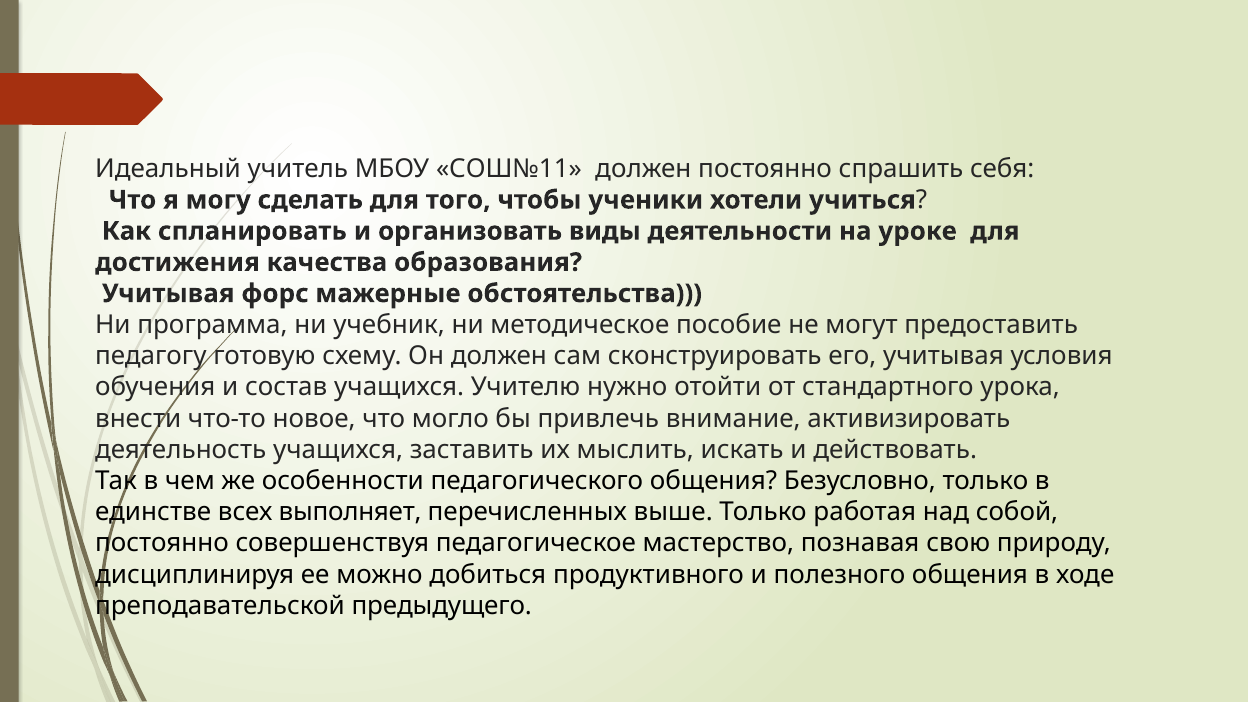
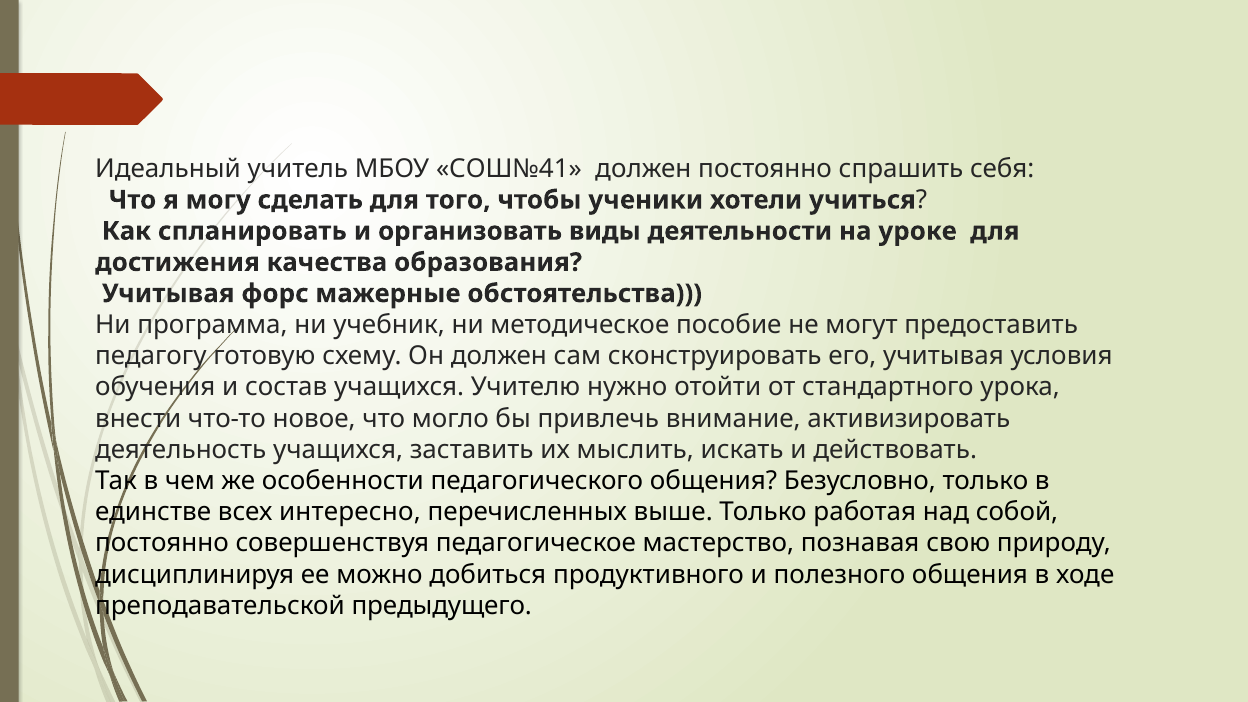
СОШ№11: СОШ№11 -> СОШ№41
выполняет: выполняет -> интересно
